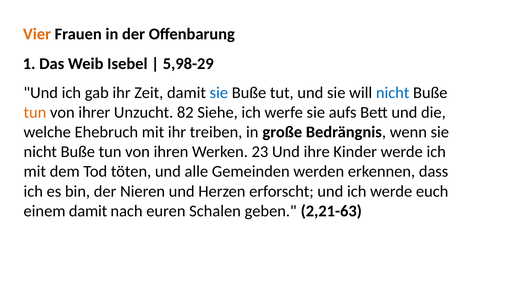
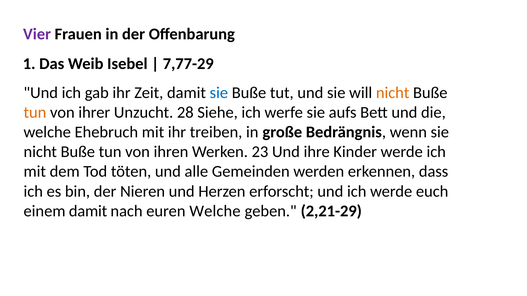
Vier colour: orange -> purple
5,98-29: 5,98-29 -> 7,77-29
nicht at (393, 93) colour: blue -> orange
82: 82 -> 28
euren Schalen: Schalen -> Welche
2,21-63: 2,21-63 -> 2,21-29
